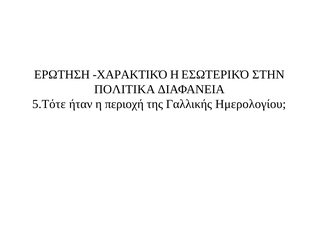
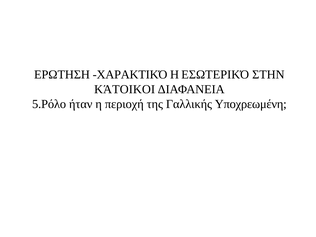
ΠΟΛΙΤΙΚΑ: ΠΟΛΙΤΙΚΑ -> ΚΆΤΟΙΚΟΙ
5.Τότε: 5.Τότε -> 5.Ρόλο
Ημερολογίου: Ημερολογίου -> Υποχρεωμένη
